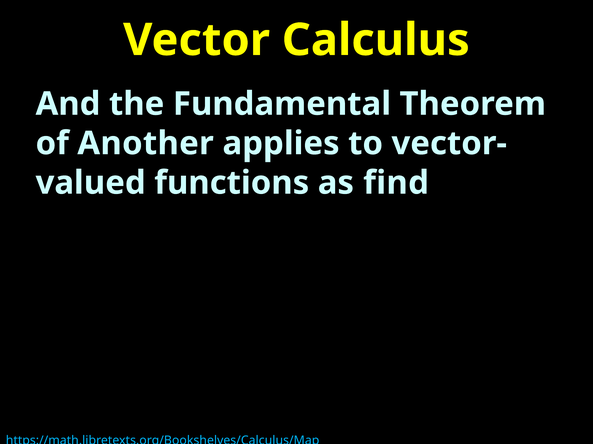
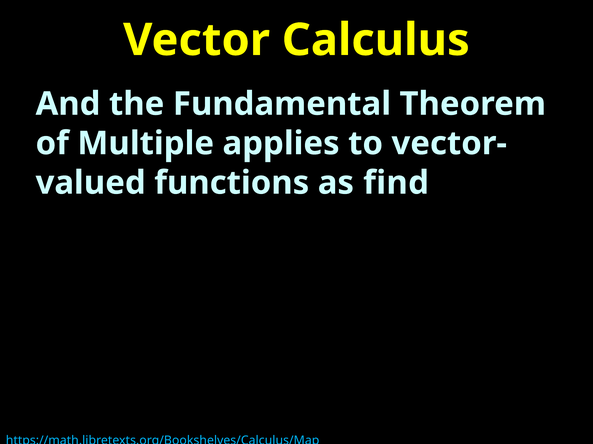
Another: Another -> Multiple
